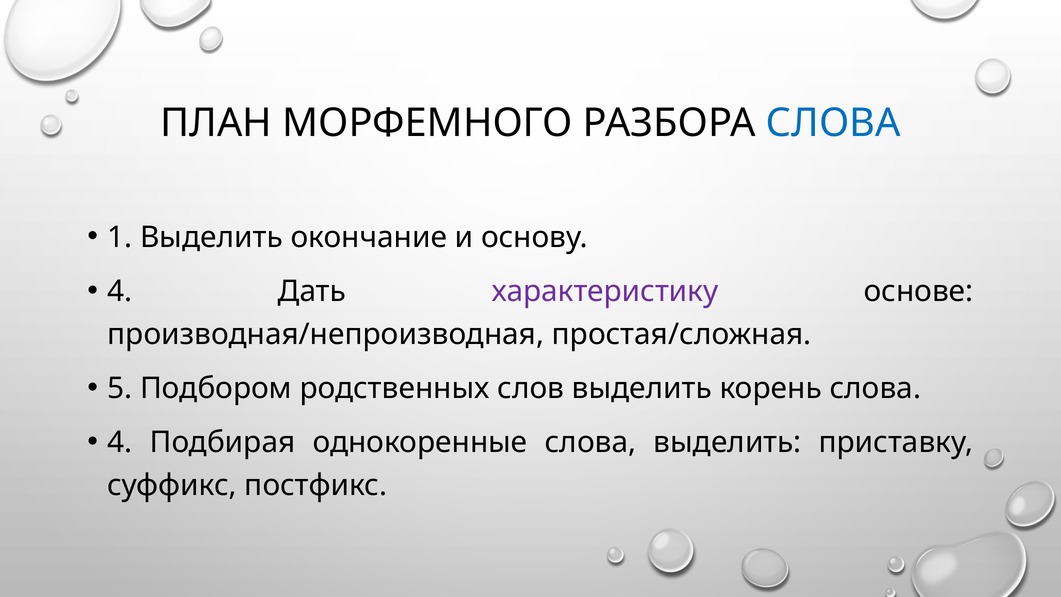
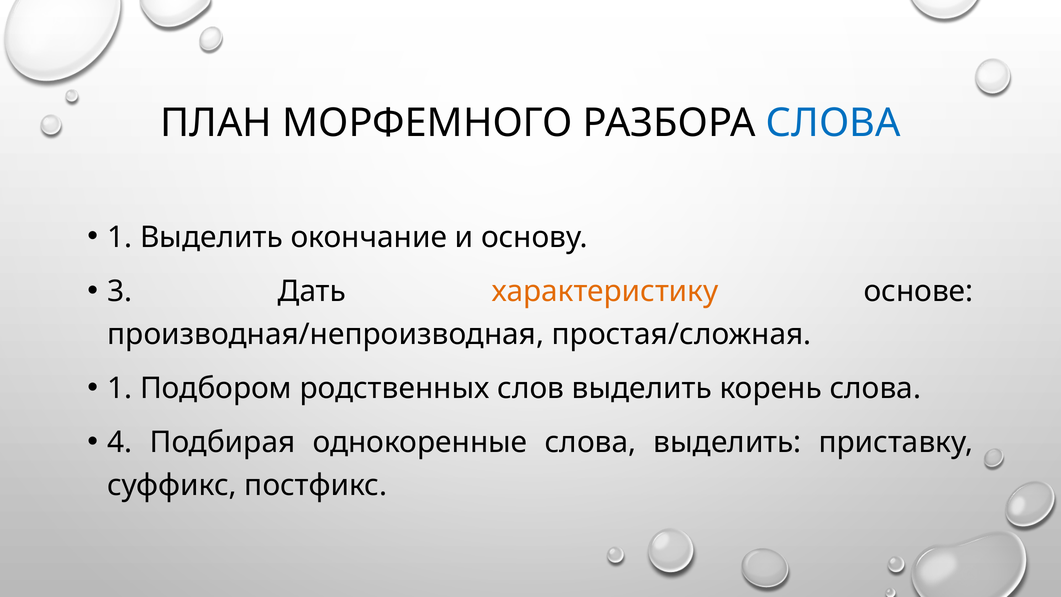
4 at (120, 291): 4 -> 3
характеристику colour: purple -> orange
5 at (120, 388): 5 -> 1
